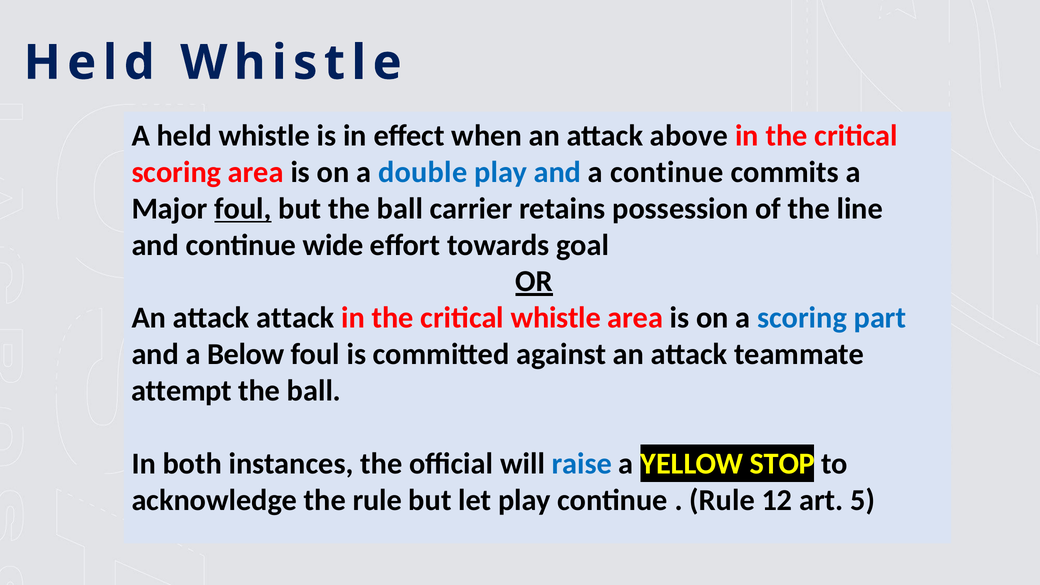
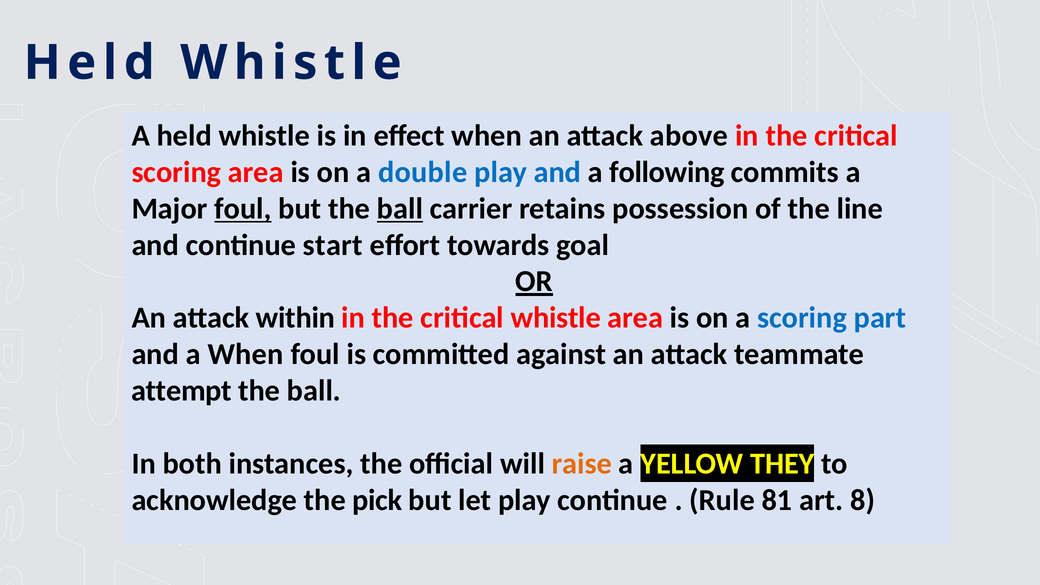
a continue: continue -> following
ball at (400, 209) underline: none -> present
wide: wide -> start
attack attack: attack -> within
a Below: Below -> When
raise colour: blue -> orange
STOP: STOP -> THEY
the rule: rule -> pick
12: 12 -> 81
5: 5 -> 8
